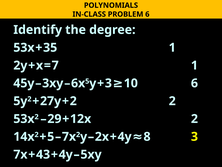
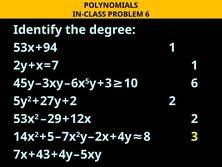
35: 35 -> 94
